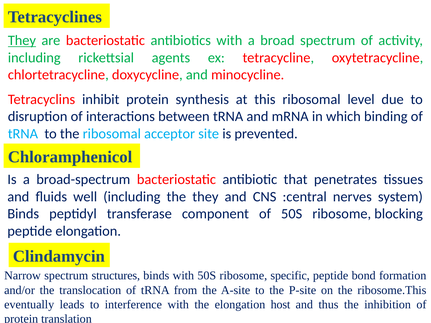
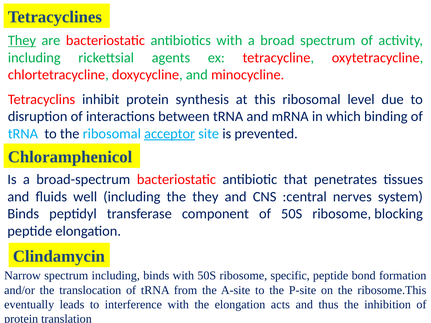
acceptor underline: none -> present
spectrum structures: structures -> including
host: host -> acts
